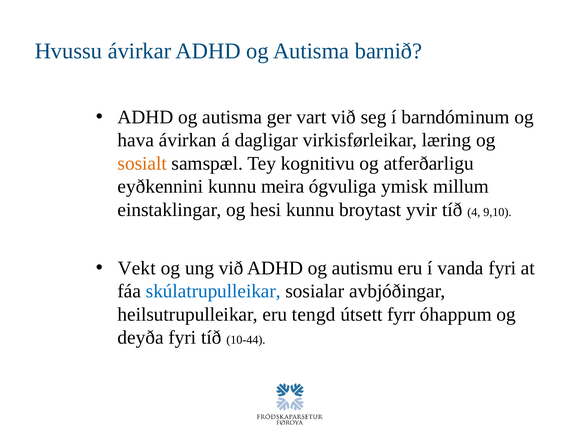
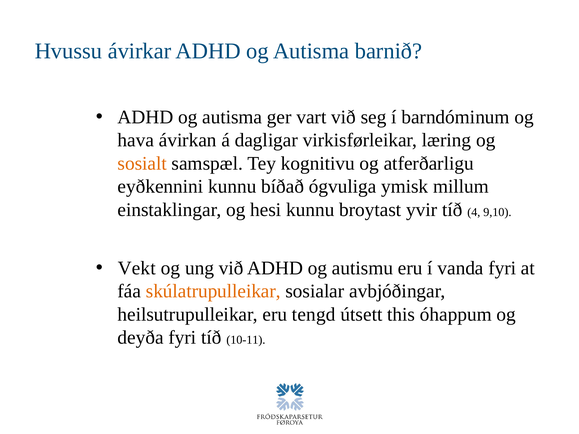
meira: meira -> bíðað
skúlatrupulleikar colour: blue -> orange
fyrr: fyrr -> this
10-44: 10-44 -> 10-11
